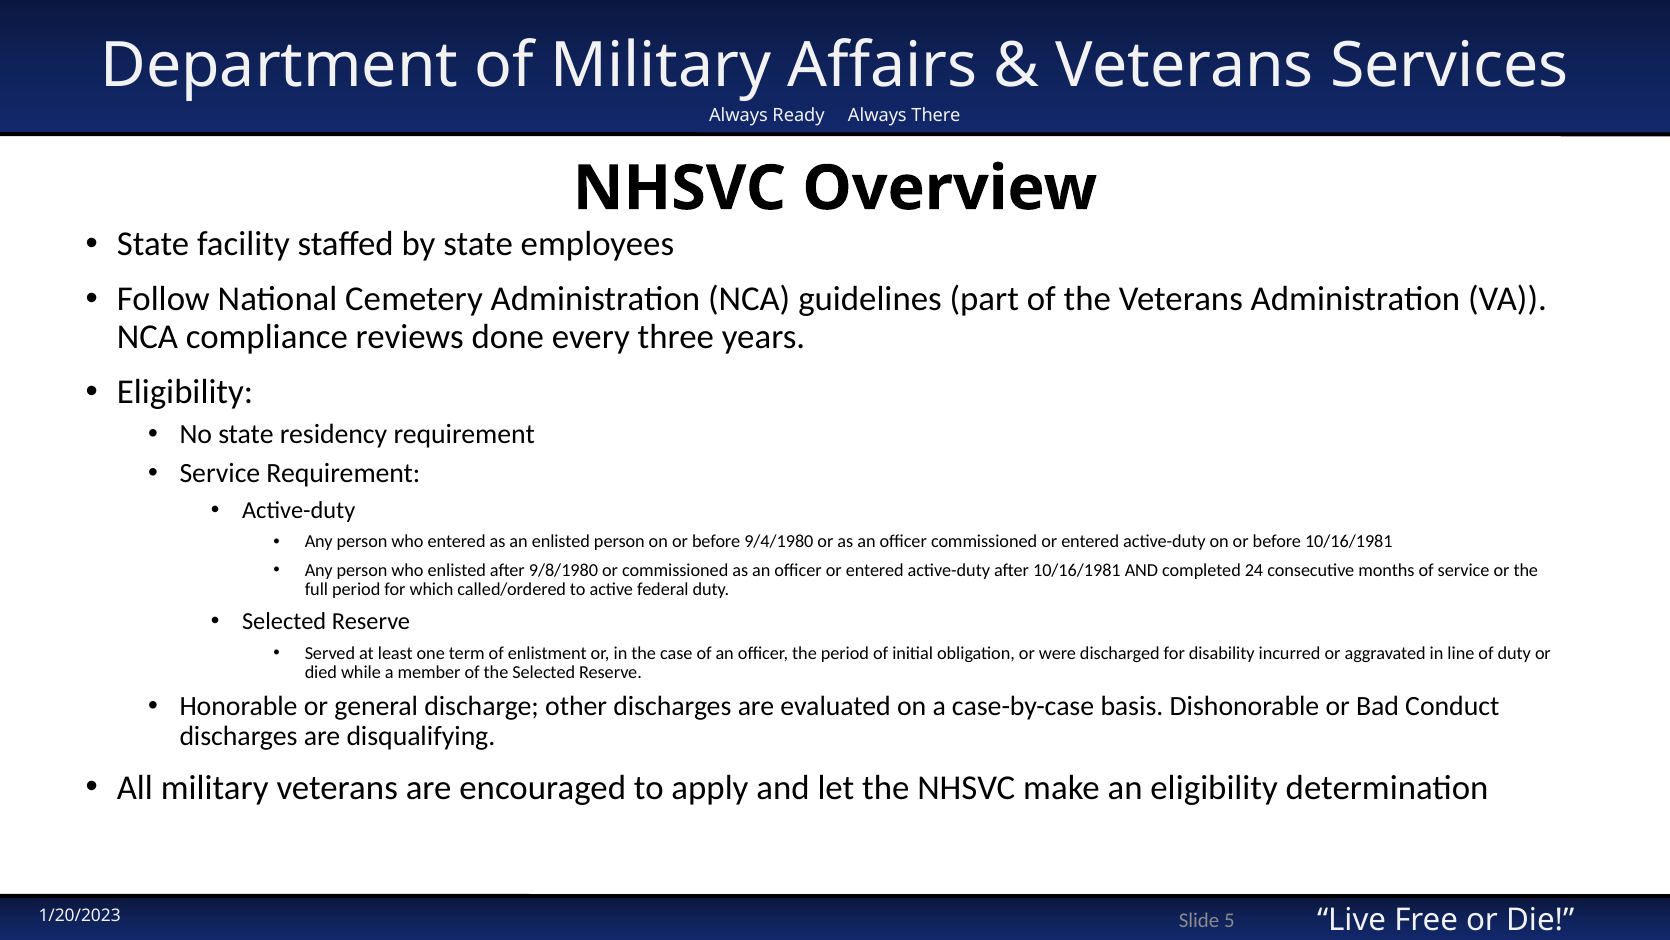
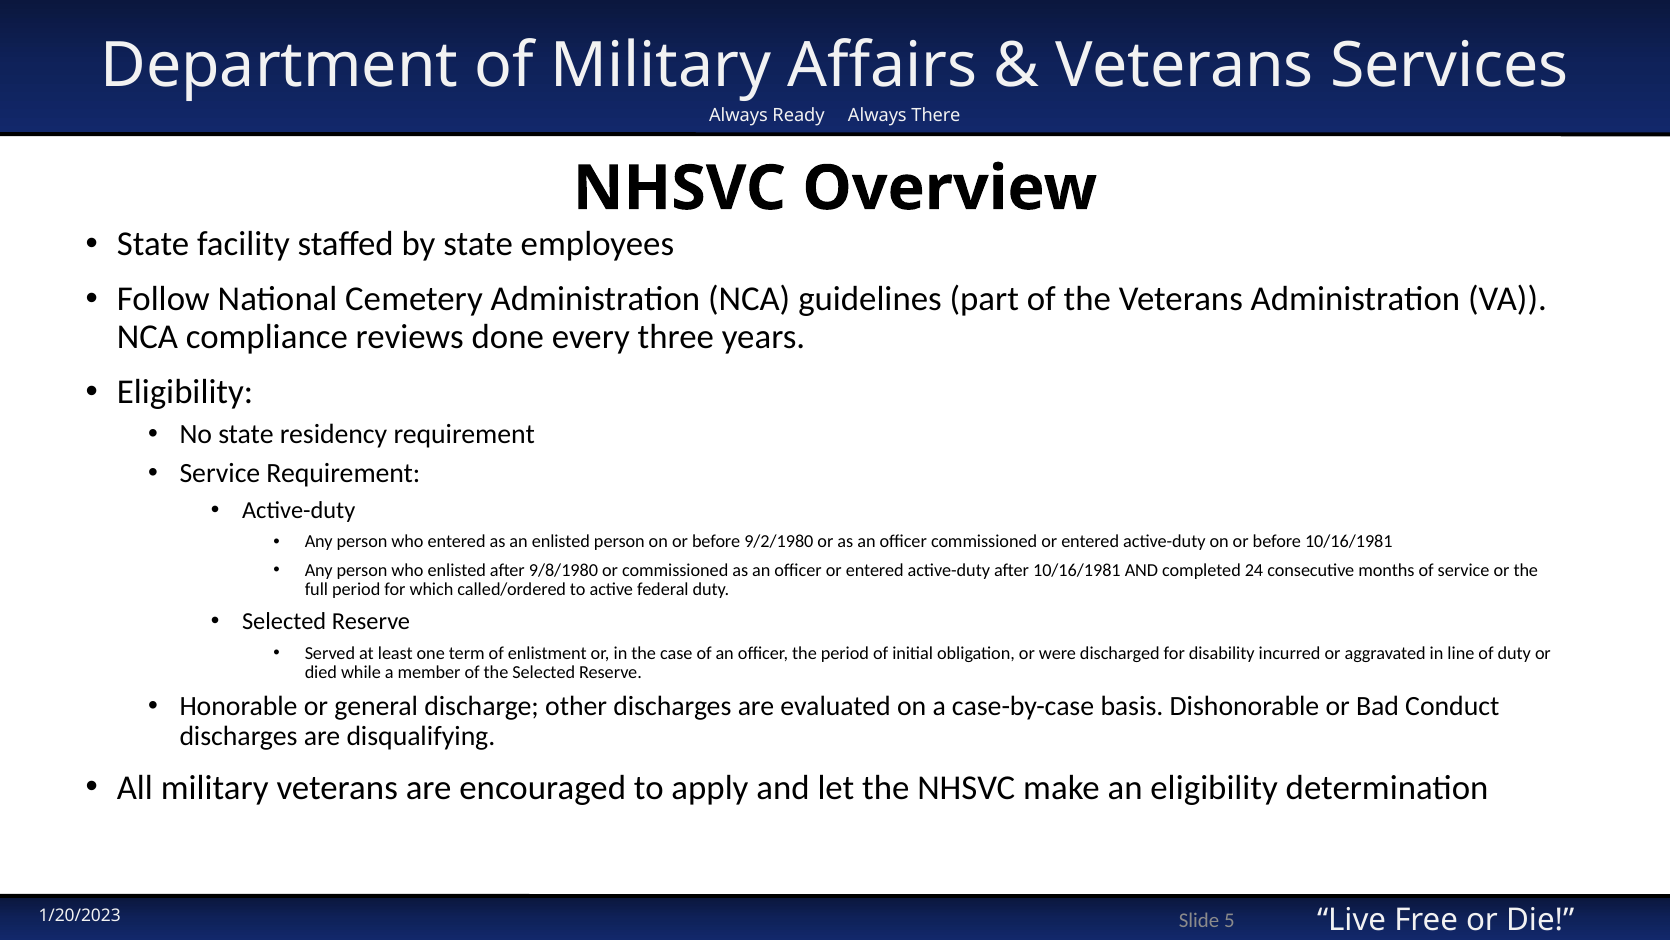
9/4/1980: 9/4/1980 -> 9/2/1980
